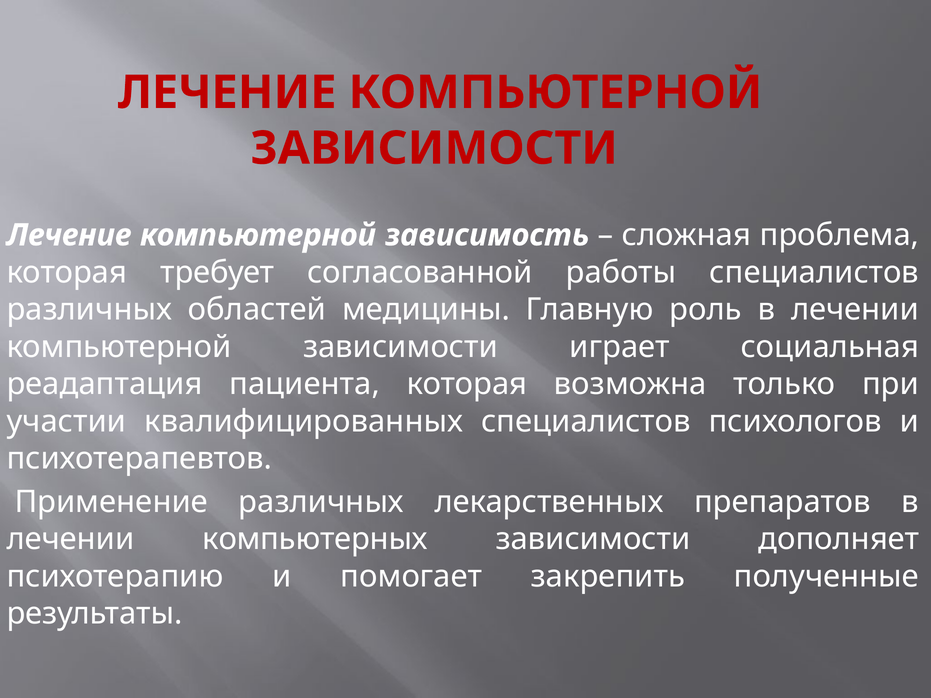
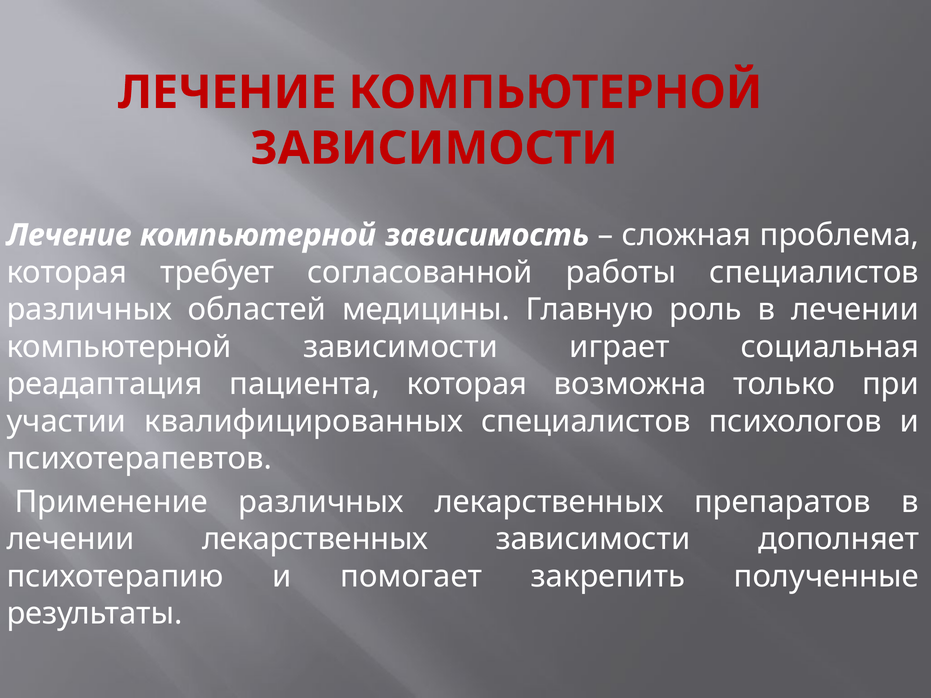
лечении компьютерных: компьютерных -> лекарственных
